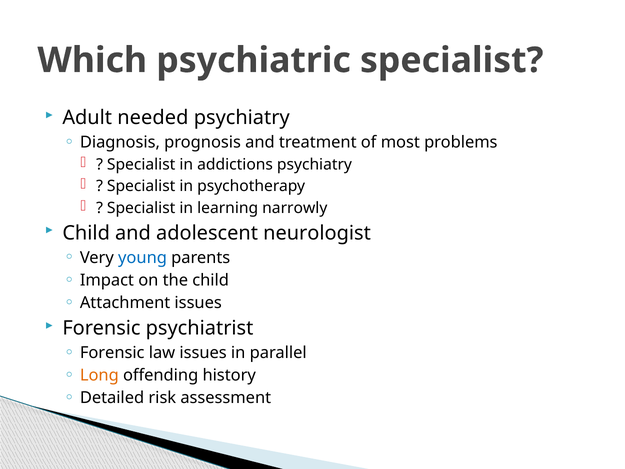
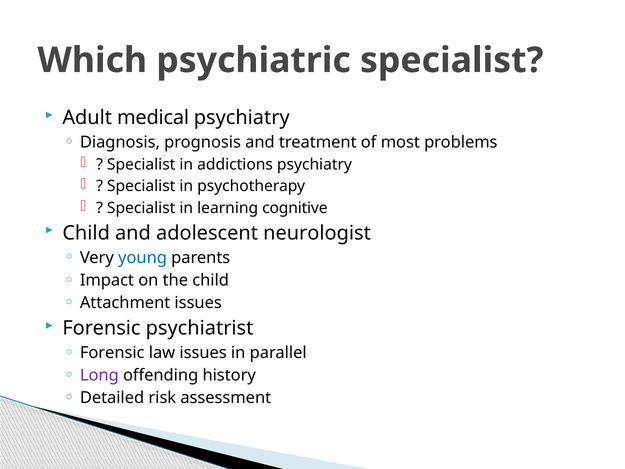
needed: needed -> medical
narrowly: narrowly -> cognitive
Long colour: orange -> purple
